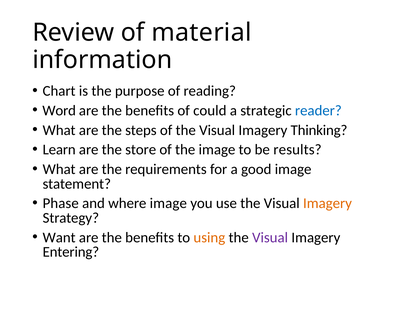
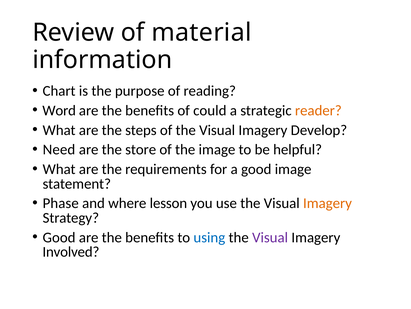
reader colour: blue -> orange
Thinking: Thinking -> Develop
Learn: Learn -> Need
results: results -> helpful
where image: image -> lesson
Want at (59, 237): Want -> Good
using colour: orange -> blue
Entering: Entering -> Involved
